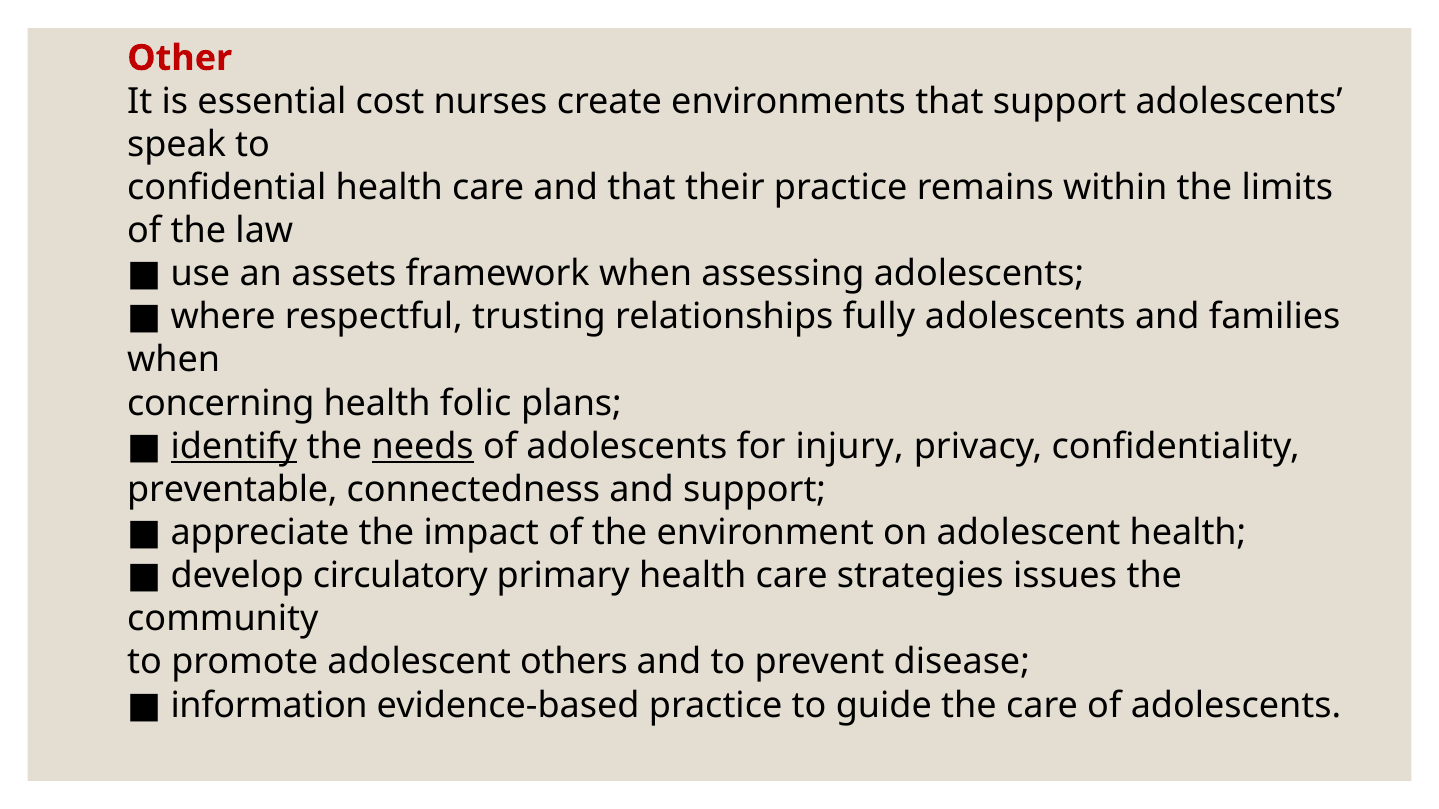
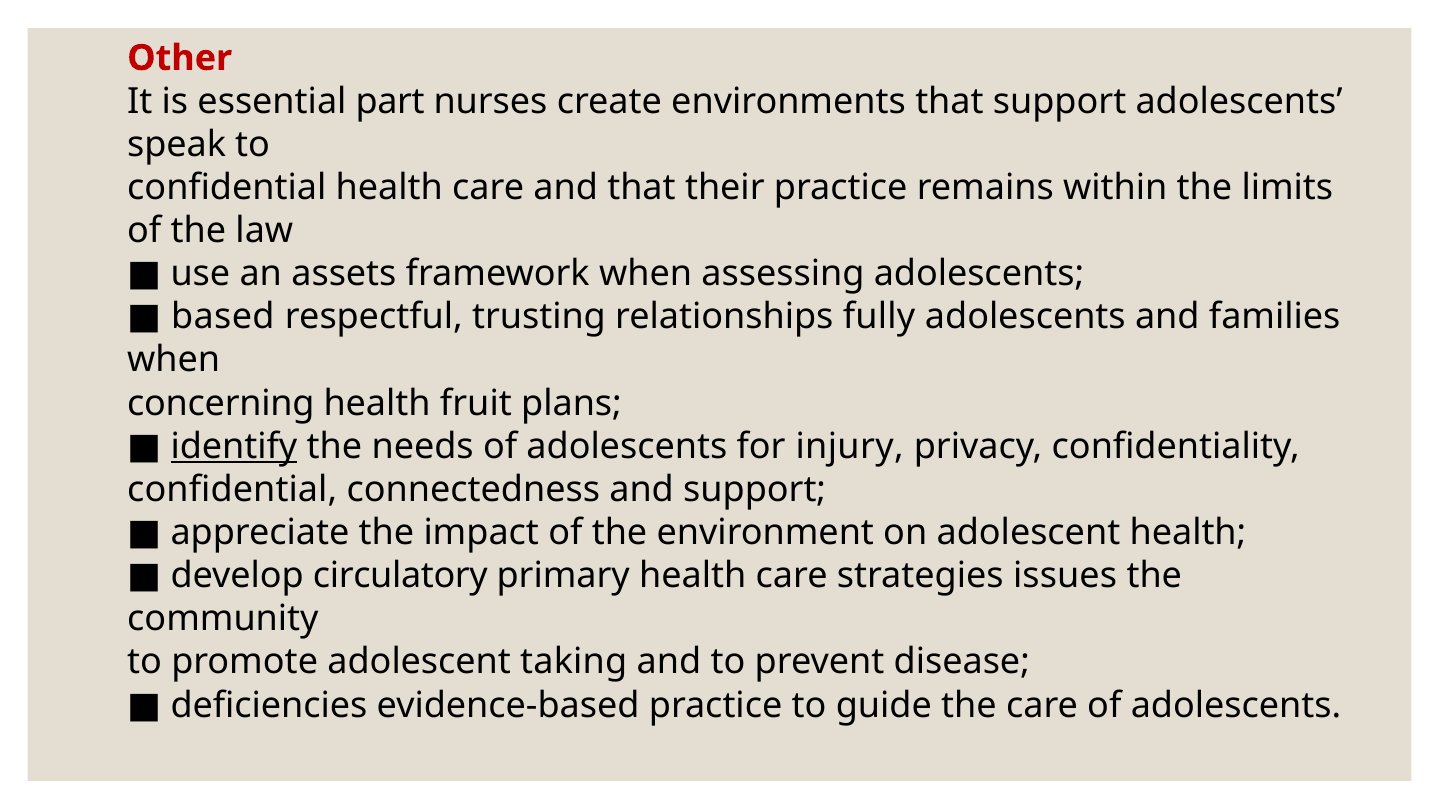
cost: cost -> part
where: where -> based
folic: folic -> fruit
needs underline: present -> none
preventable at (232, 490): preventable -> confidential
others: others -> taking
information: information -> deficiencies
